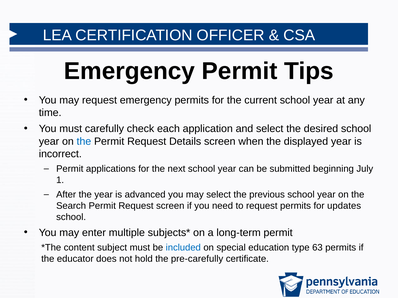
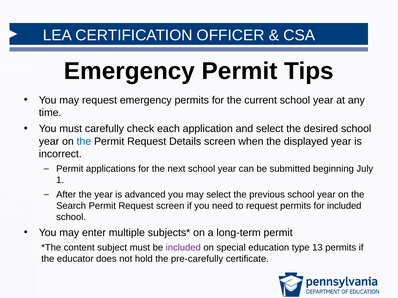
for updates: updates -> included
included at (183, 248) colour: blue -> purple
63: 63 -> 13
